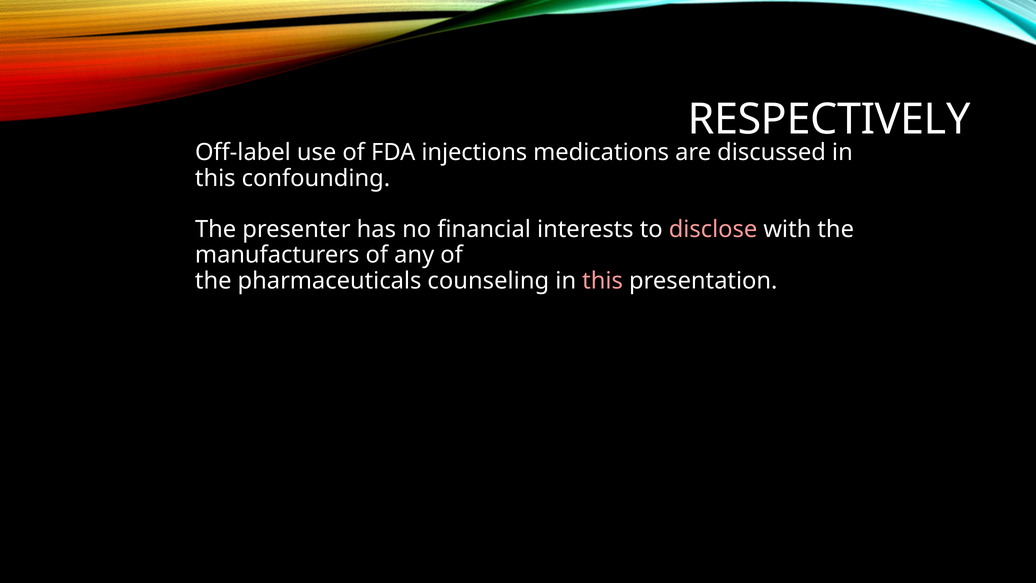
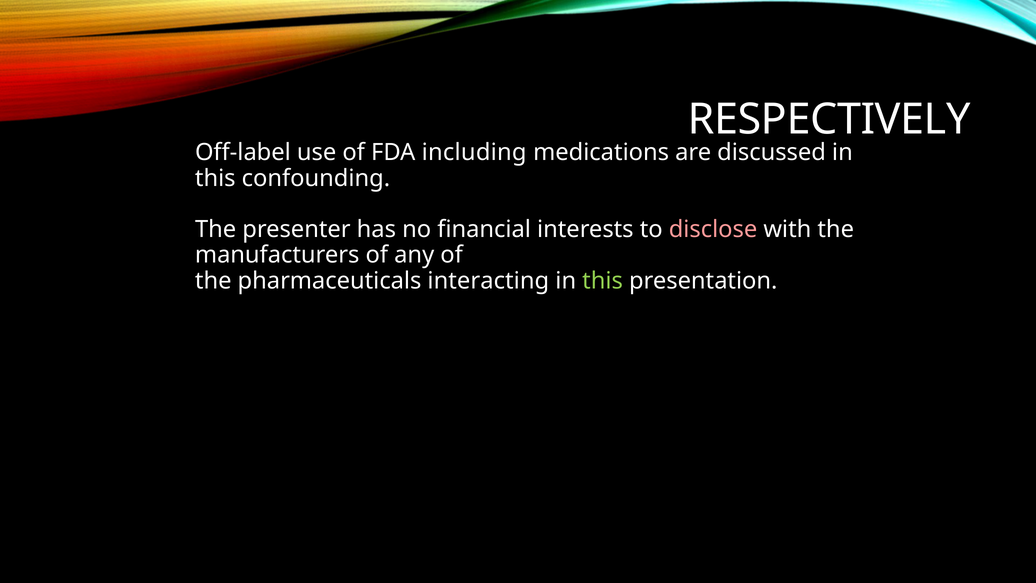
injections: injections -> including
counseling: counseling -> interacting
this at (603, 281) colour: pink -> light green
